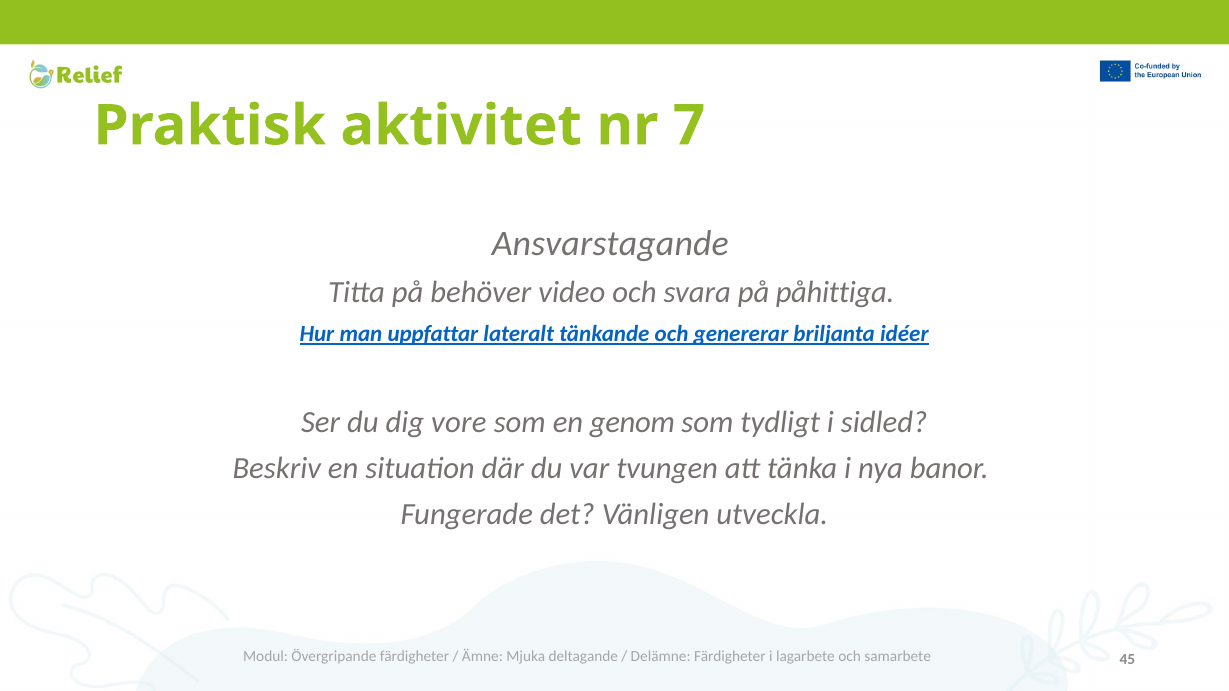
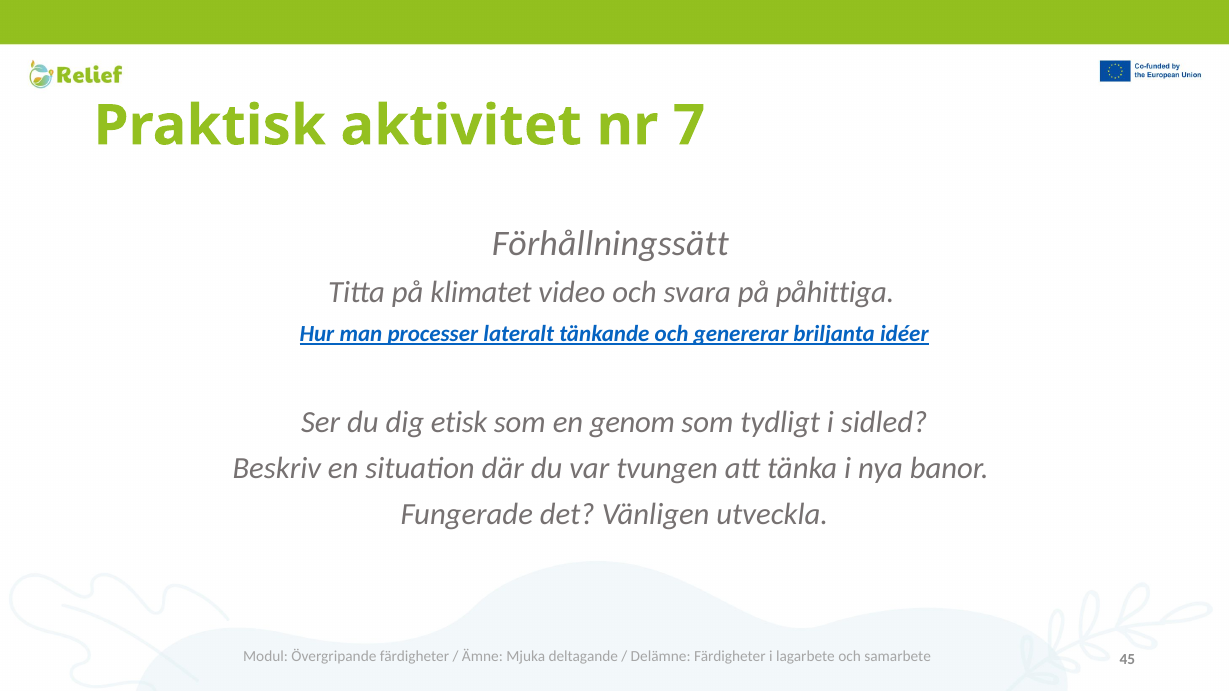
Ansvarstagande: Ansvarstagande -> Förhållningssätt
behöver: behöver -> klimatet
uppfattar: uppfattar -> processer
vore: vore -> etisk
